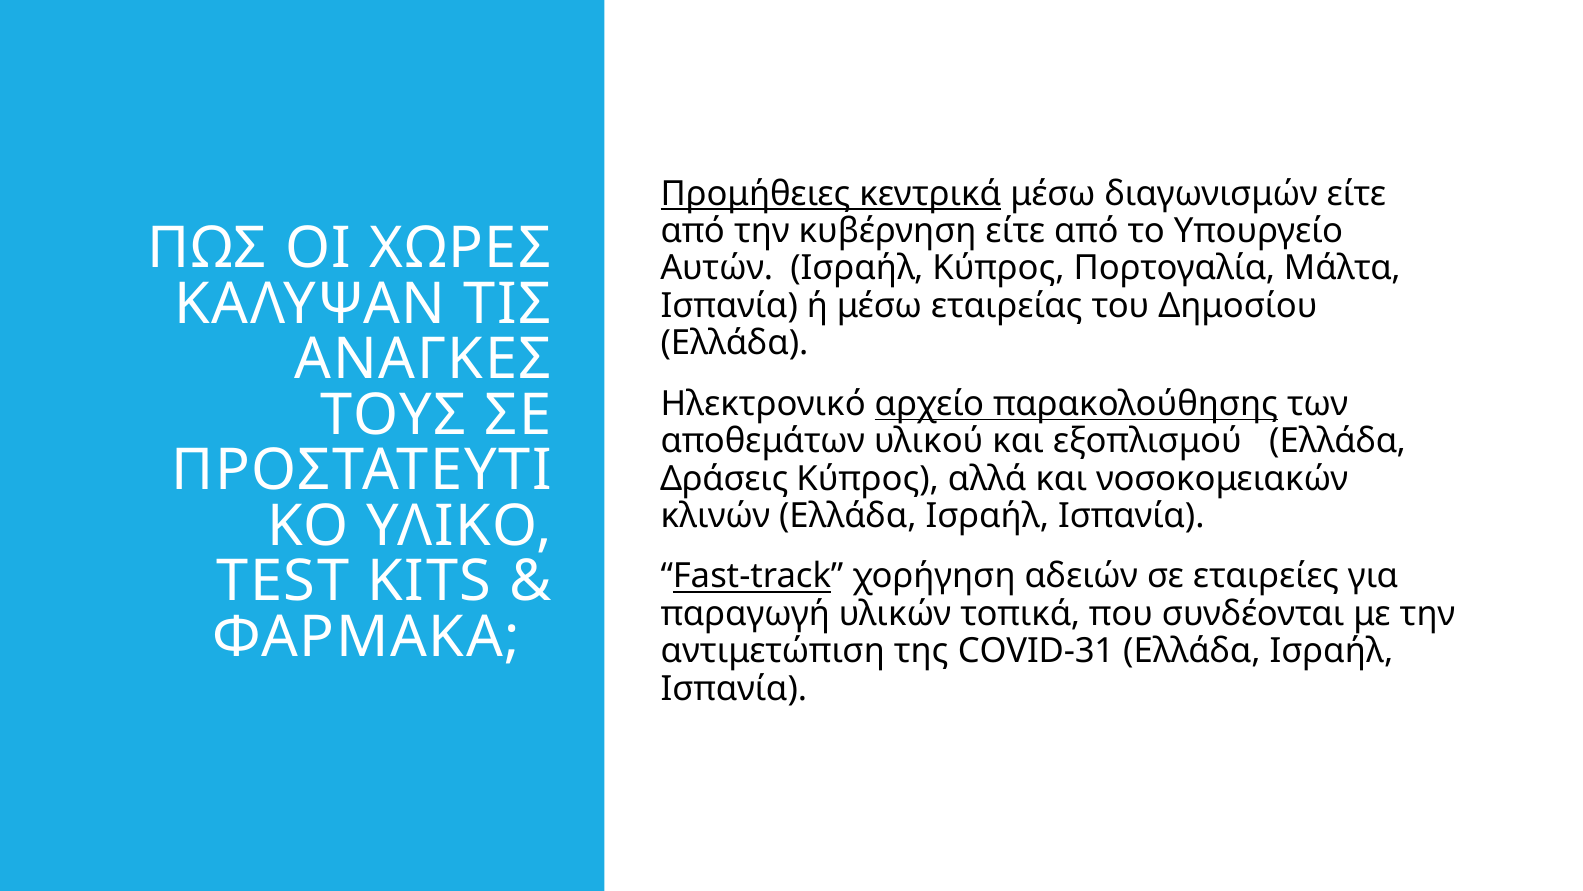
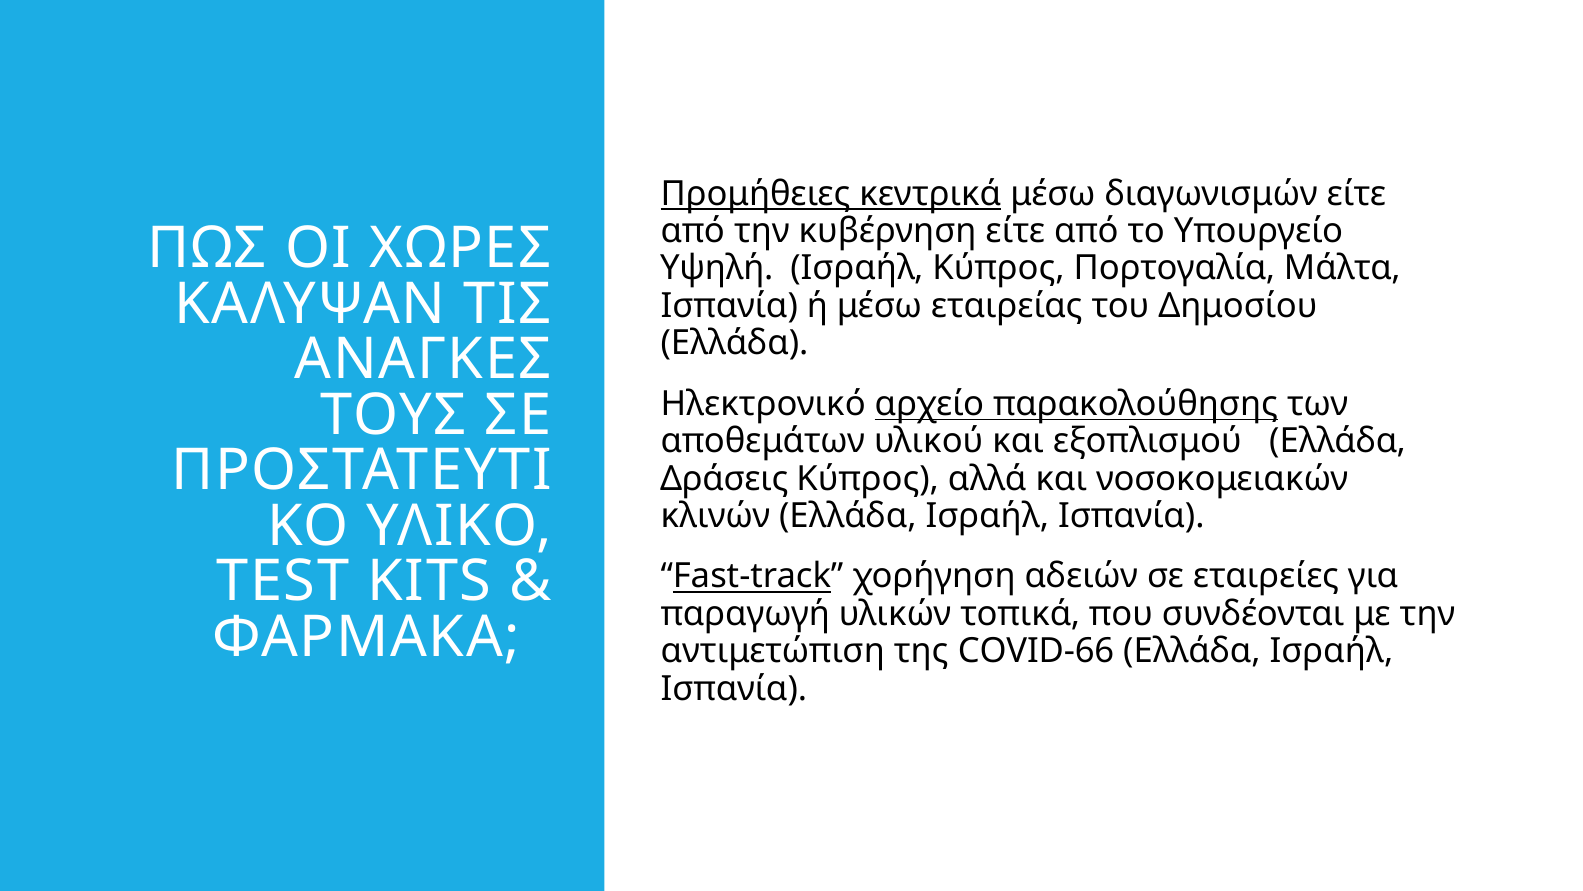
Αυτών: Αυτών -> Υψηλή
COVID-31: COVID-31 -> COVID-66
